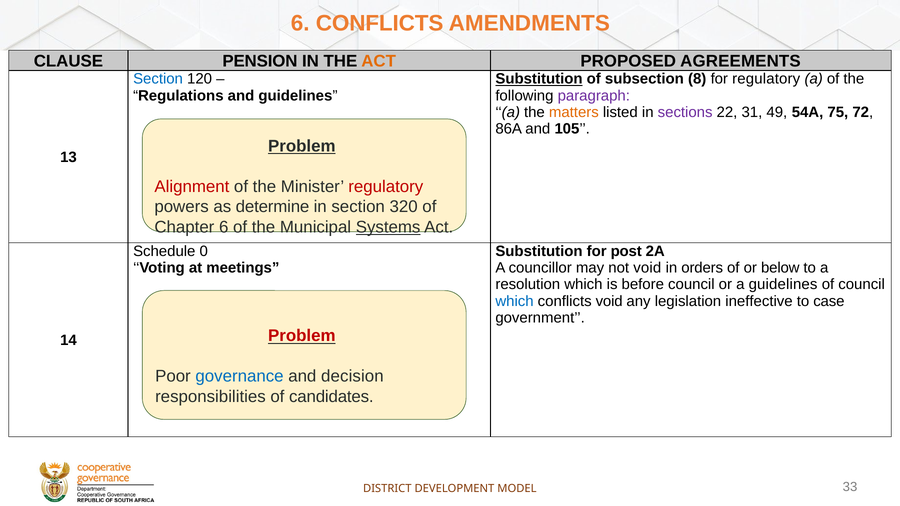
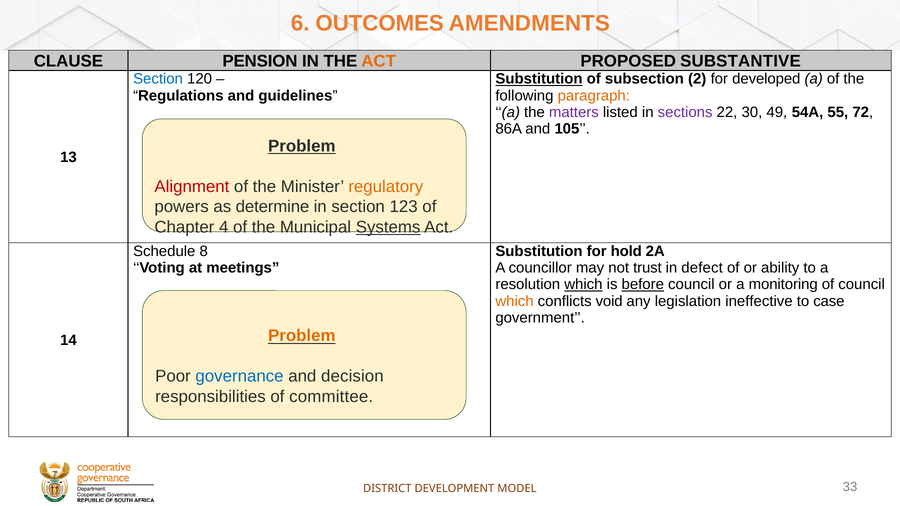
6 CONFLICTS: CONFLICTS -> OUTCOMES
AGREEMENTS: AGREEMENTS -> SUBSTANTIVE
8: 8 -> 2
for regulatory: regulatory -> developed
paragraph colour: purple -> orange
matters colour: orange -> purple
31: 31 -> 30
75: 75 -> 55
regulatory at (386, 187) colour: red -> orange
320: 320 -> 123
Chapter 6: 6 -> 4
0: 0 -> 8
post: post -> hold
not void: void -> trust
orders: orders -> defect
below: below -> ability
which at (583, 285) underline: none -> present
before underline: none -> present
a guidelines: guidelines -> monitoring
which at (515, 301) colour: blue -> orange
Problem at (302, 336) colour: red -> orange
candidates: candidates -> committee
